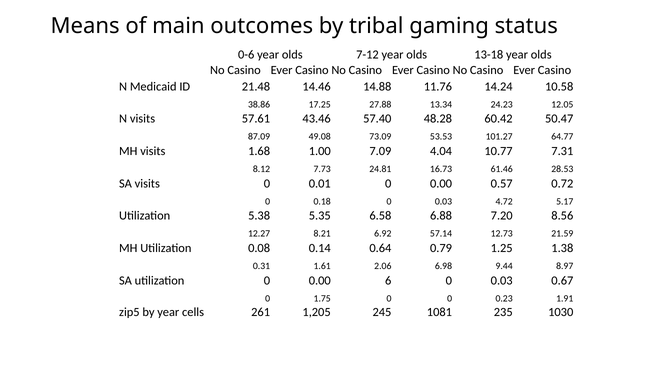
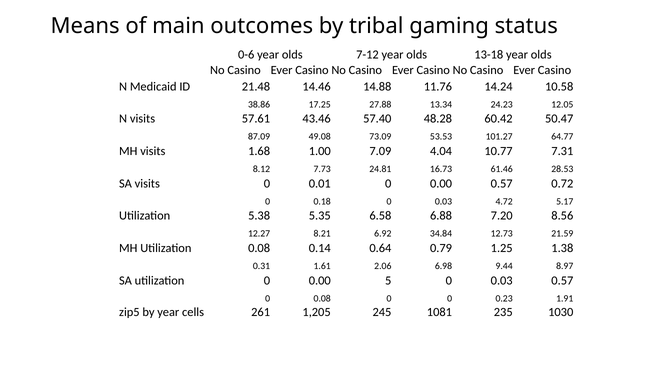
57.14: 57.14 -> 34.84
6: 6 -> 5
0.03 0.67: 0.67 -> 0.57
0 1.75: 1.75 -> 0.08
